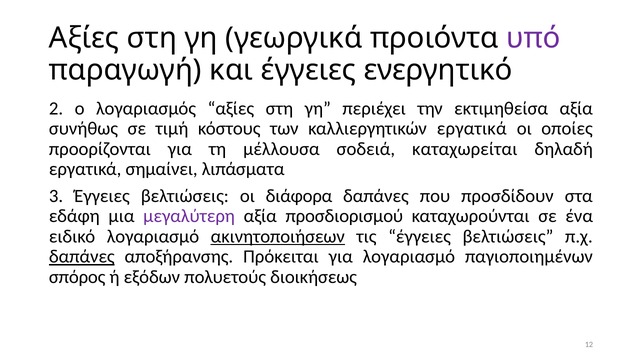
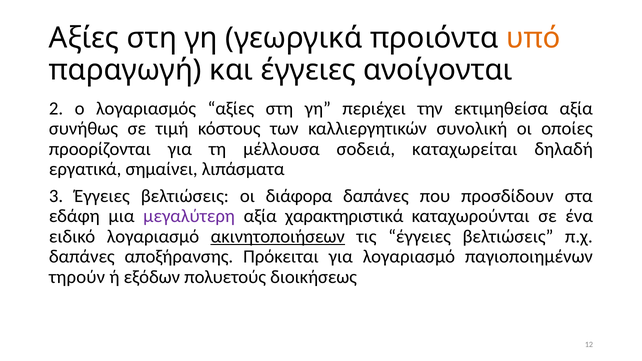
υπό colour: purple -> orange
ενεργητικό: ενεργητικό -> ανοίγονται
καλλιεργητικών εργατικά: εργατικά -> συνολική
προσδιορισμού: προσδιορισμού -> χαρακτηριστικά
δαπάνες at (82, 257) underline: present -> none
σπόρος: σπόρος -> τηρούν
